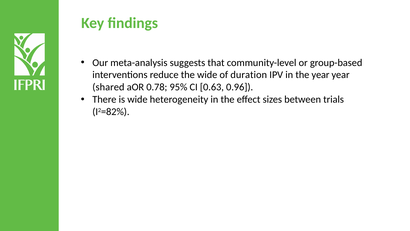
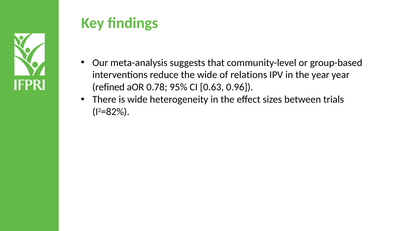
duration: duration -> relations
shared: shared -> refined
